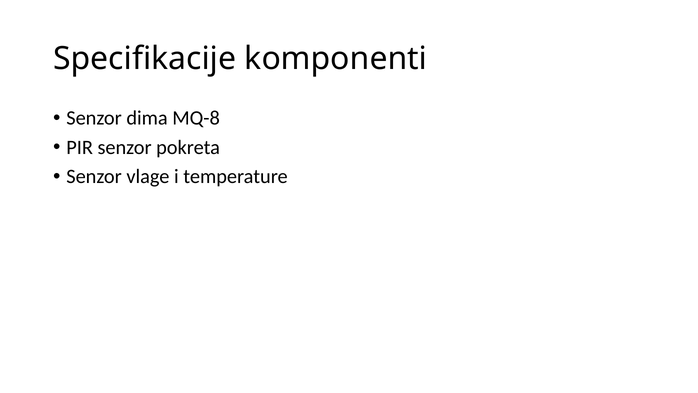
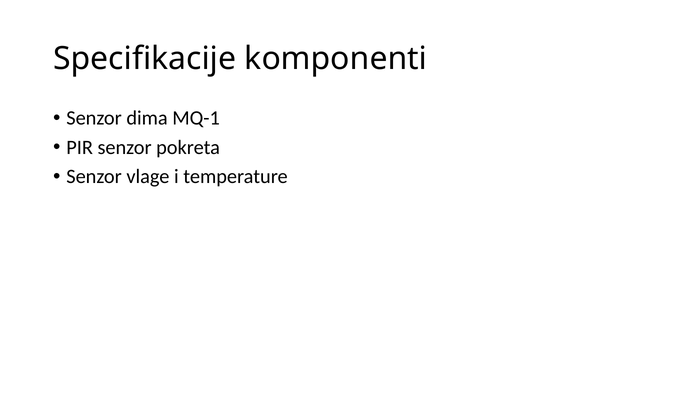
MQ-8: MQ-8 -> MQ-1
